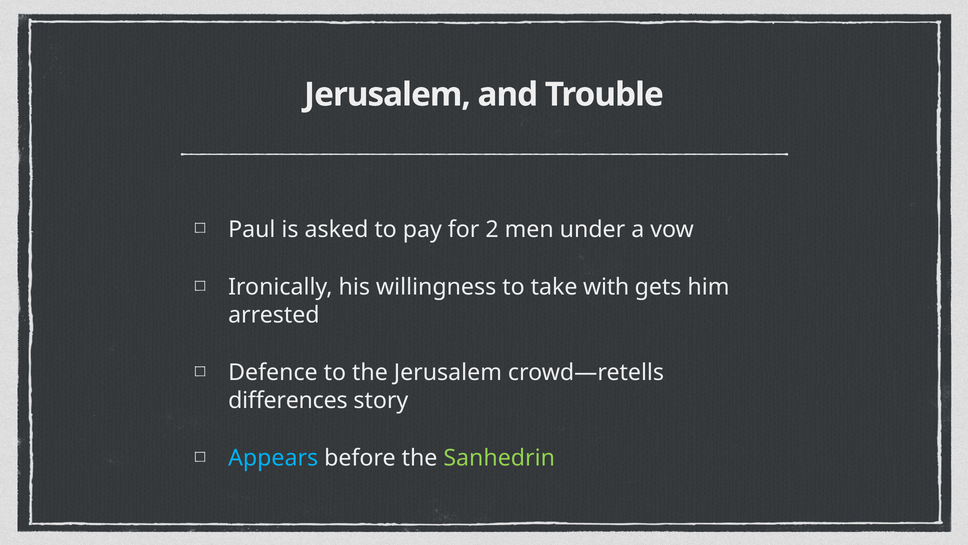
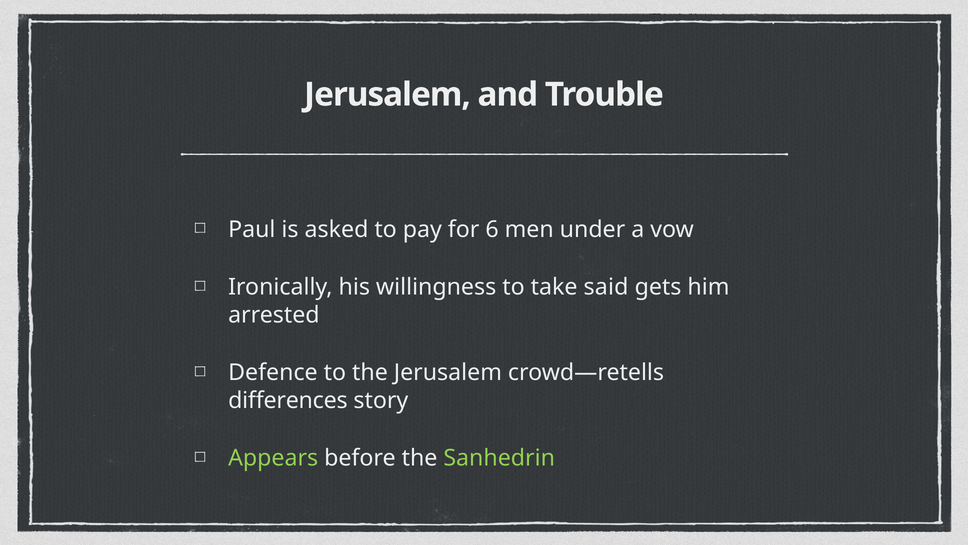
2: 2 -> 6
with: with -> said
Appears colour: light blue -> light green
